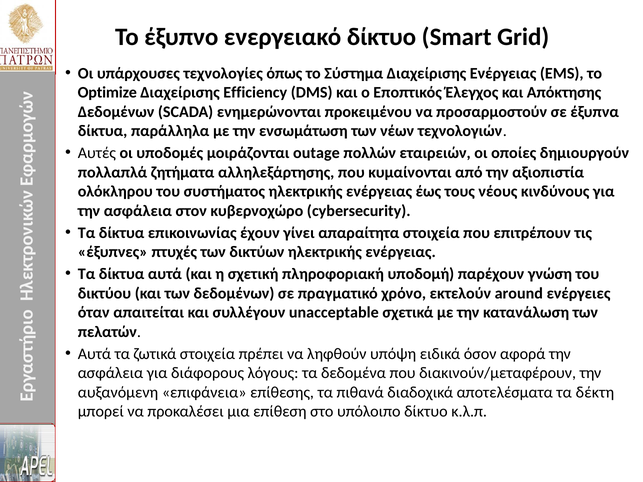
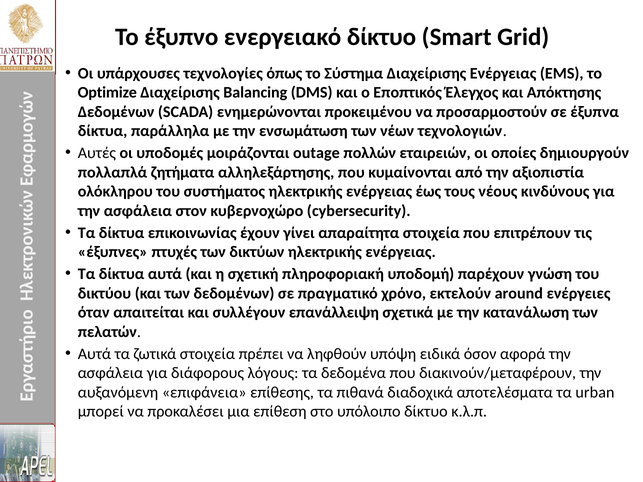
Efficiency: Efficiency -> Balancing
unacceptable: unacceptable -> επανάλλειψη
δέκτη: δέκτη -> urban
